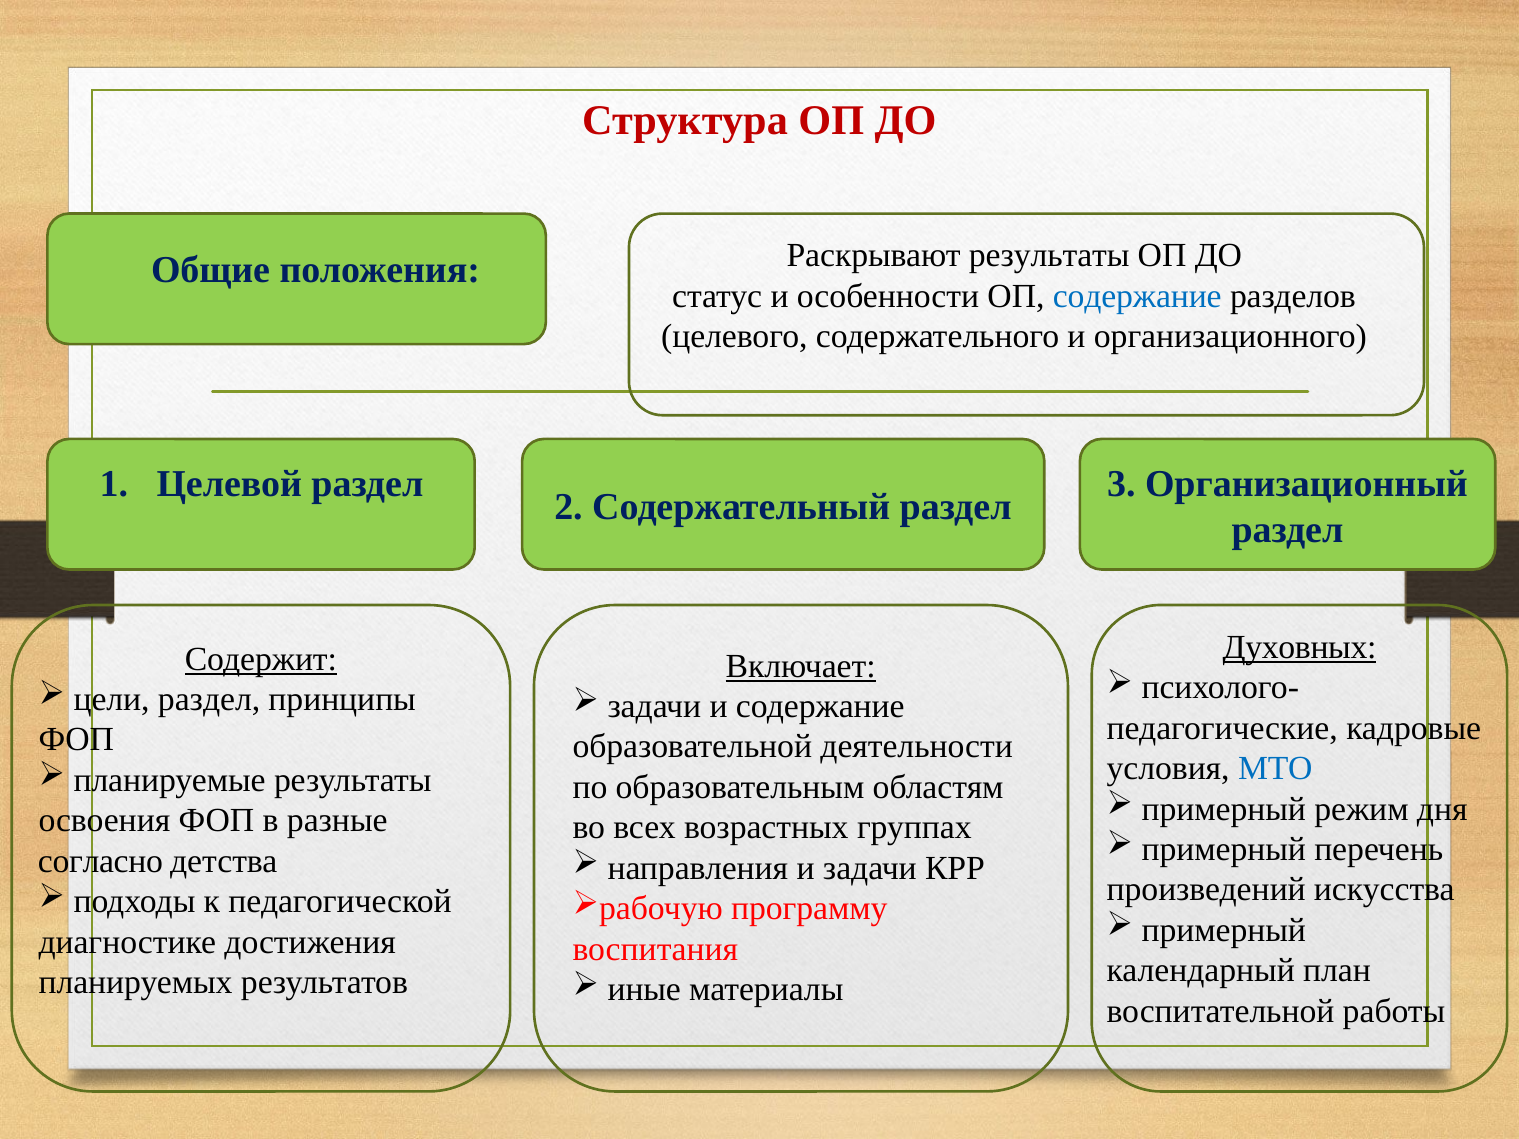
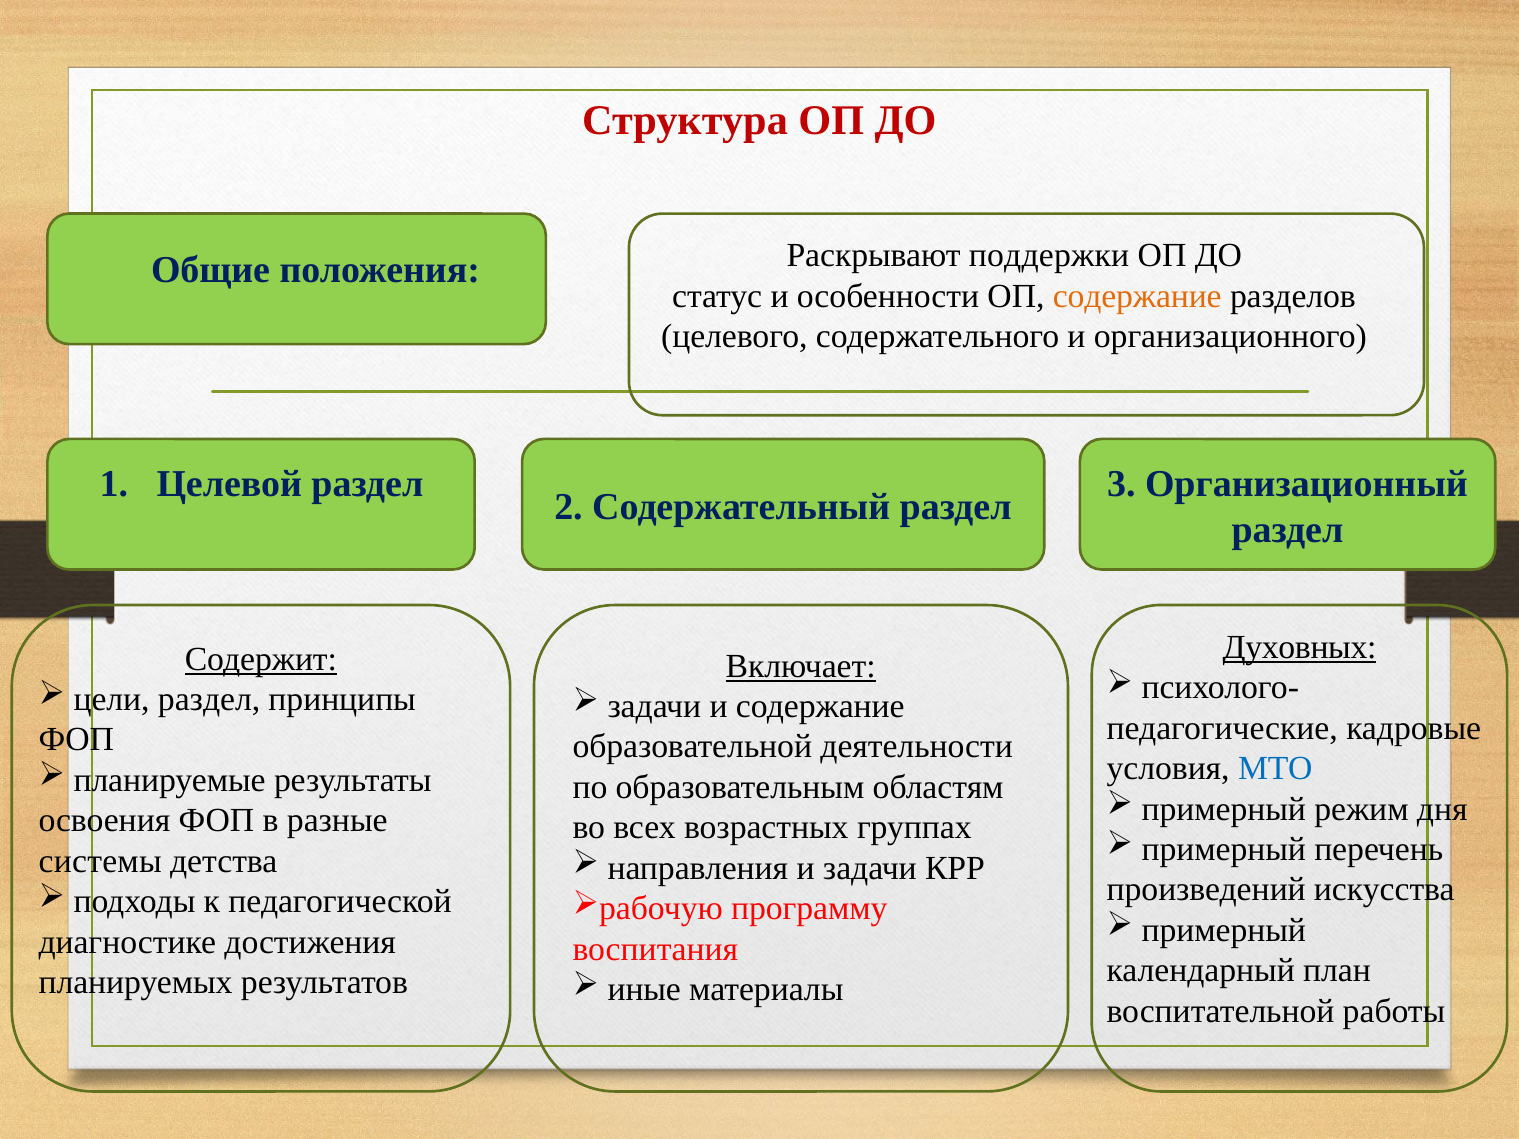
Раскрывают результаты: результаты -> поддержки
содержание at (1137, 296) colour: blue -> orange
согласно: согласно -> системы
